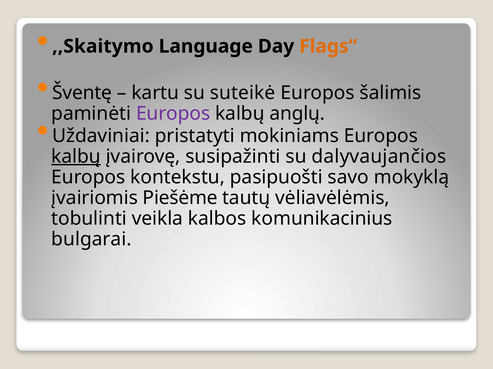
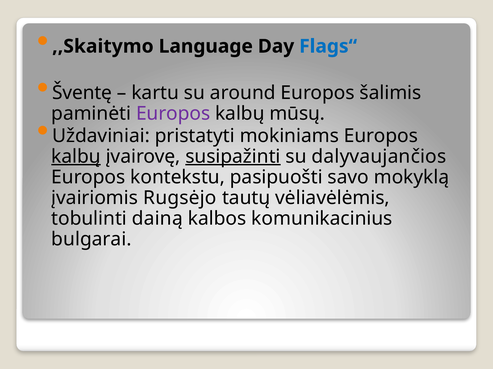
Flags“ colour: orange -> blue
suteikė: suteikė -> around
anglų: anglų -> mūsų
susipažinti underline: none -> present
Piešėme: Piešėme -> Rugsėjo
veikla: veikla -> dainą
